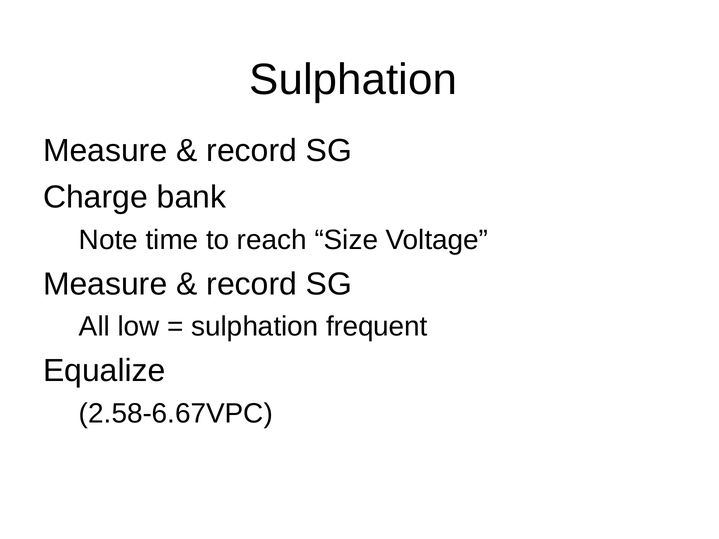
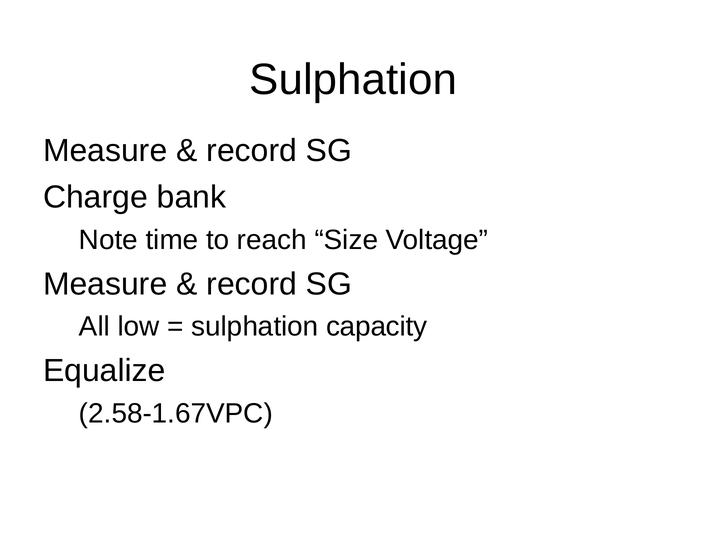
frequent: frequent -> capacity
2.58-6.67VPC: 2.58-6.67VPC -> 2.58-1.67VPC
